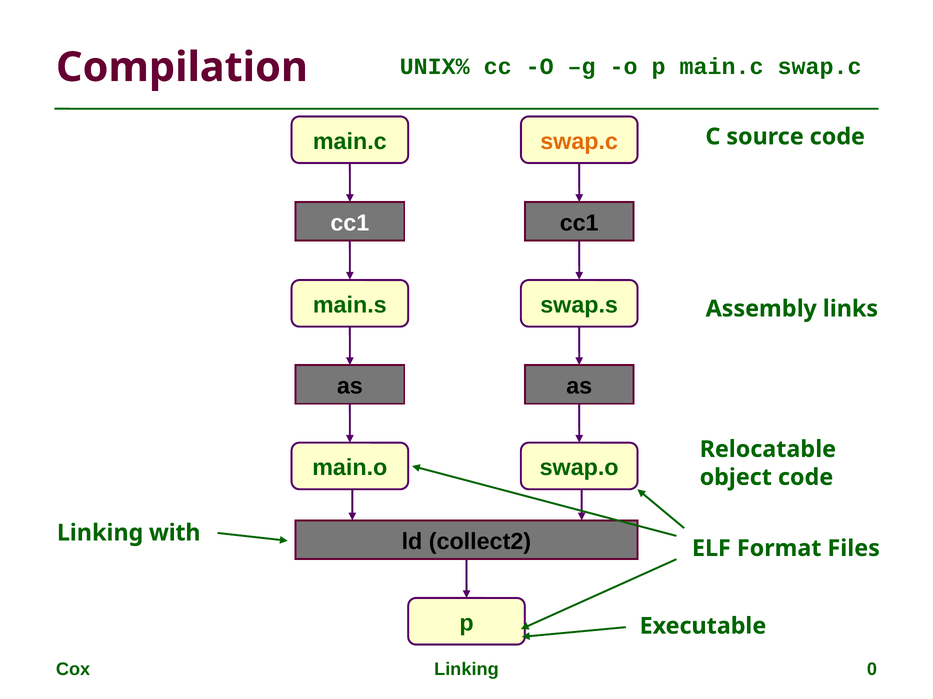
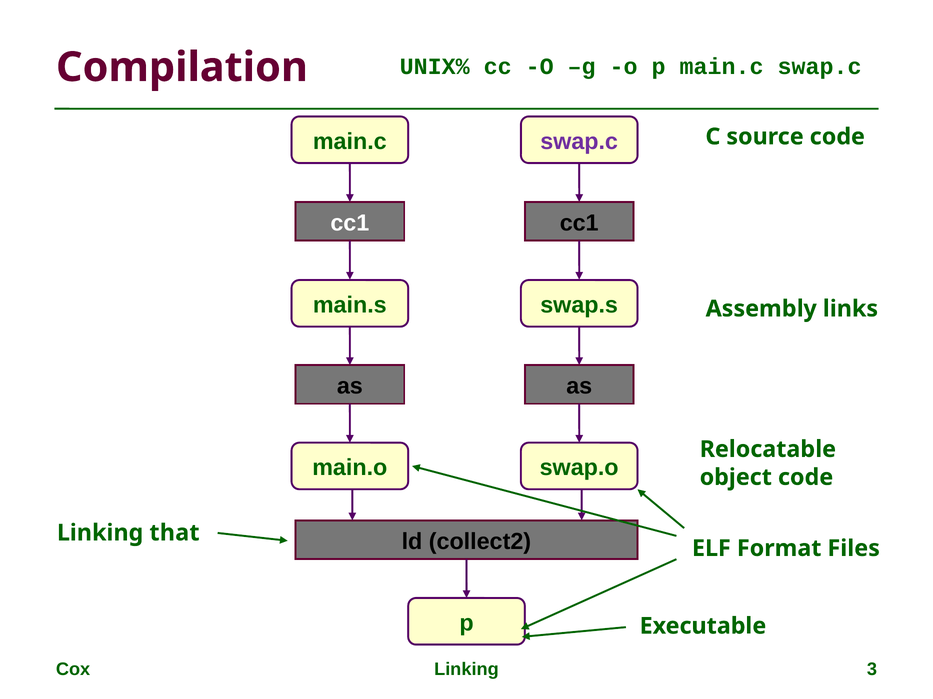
swap.c at (579, 142) colour: orange -> purple
with: with -> that
0: 0 -> 3
